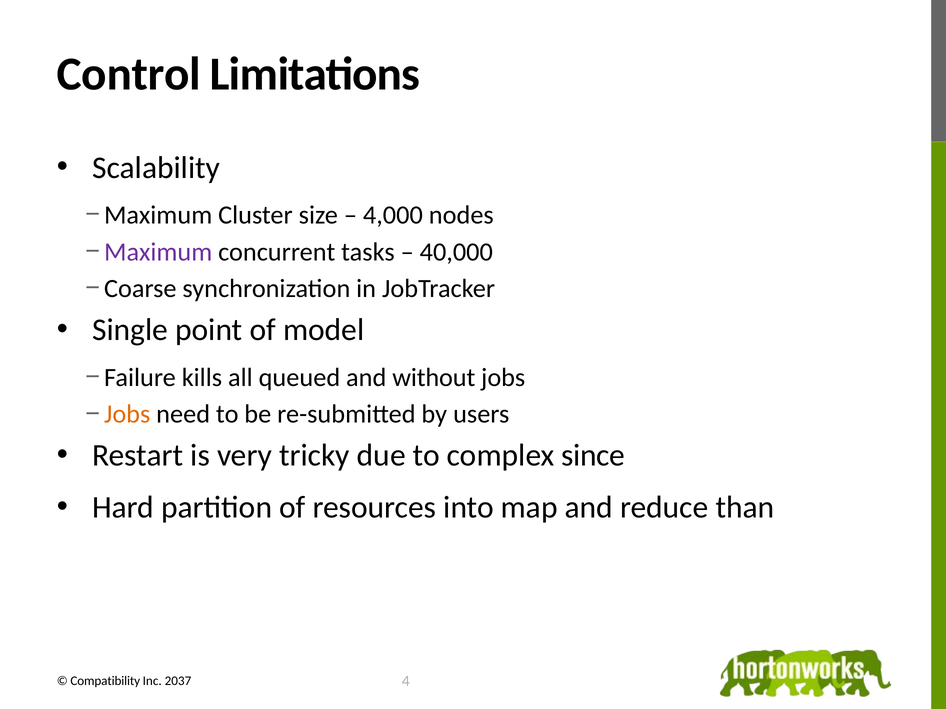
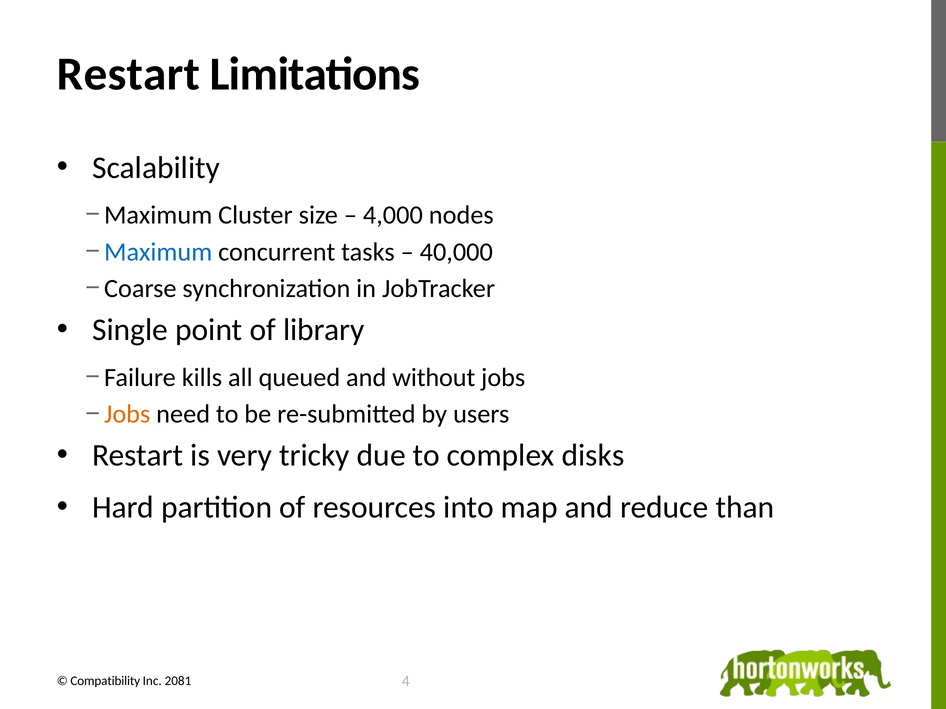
Control at (129, 74): Control -> Restart
Maximum at (158, 252) colour: purple -> blue
model: model -> library
since: since -> disks
2037: 2037 -> 2081
